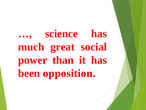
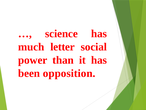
great: great -> letter
